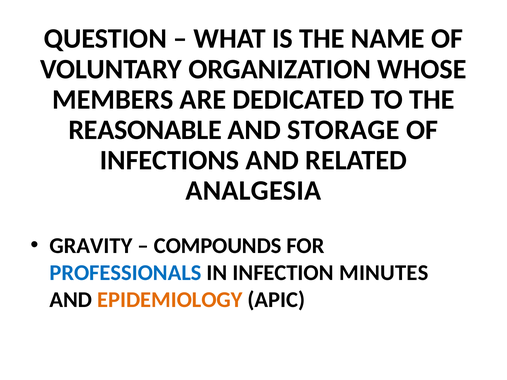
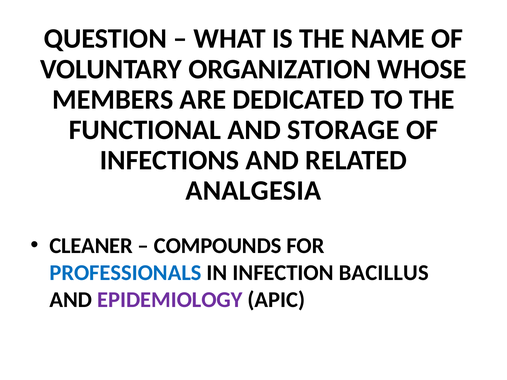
REASONABLE: REASONABLE -> FUNCTIONAL
GRAVITY: GRAVITY -> CLEANER
MINUTES: MINUTES -> BACILLUS
EPIDEMIOLOGY colour: orange -> purple
